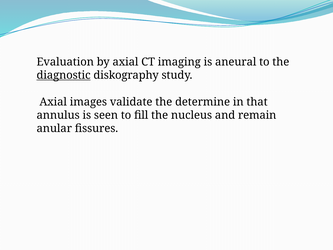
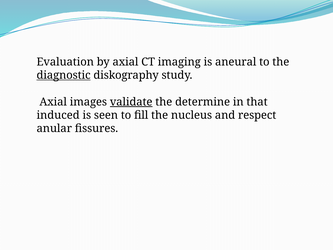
validate underline: none -> present
annulus: annulus -> induced
remain: remain -> respect
